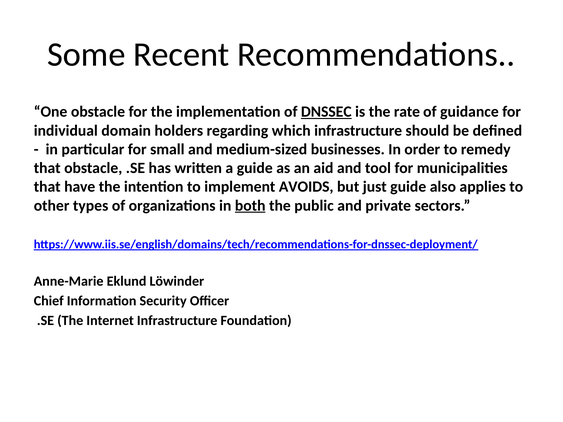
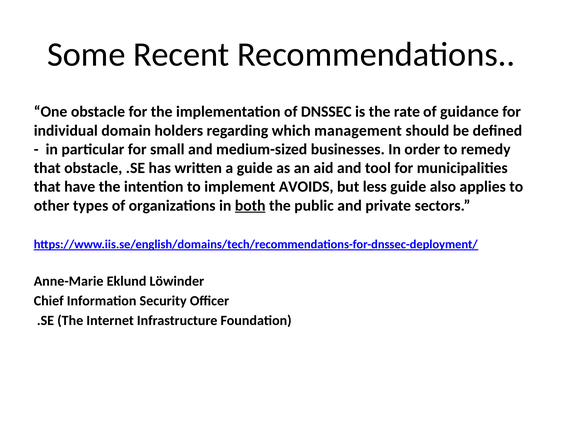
DNSSEC underline: present -> none
which infrastructure: infrastructure -> management
just: just -> less
